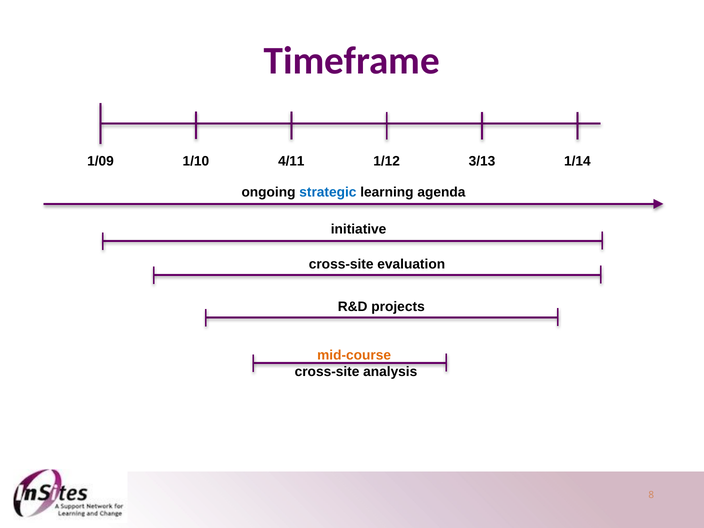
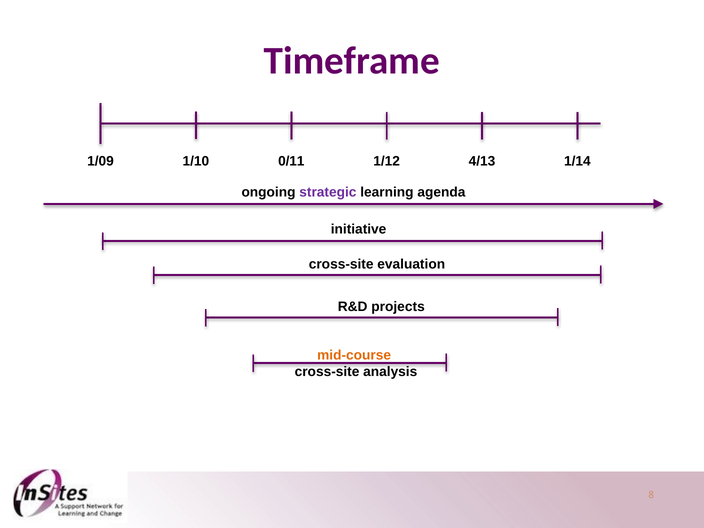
4/11: 4/11 -> 0/11
3/13: 3/13 -> 4/13
strategic colour: blue -> purple
